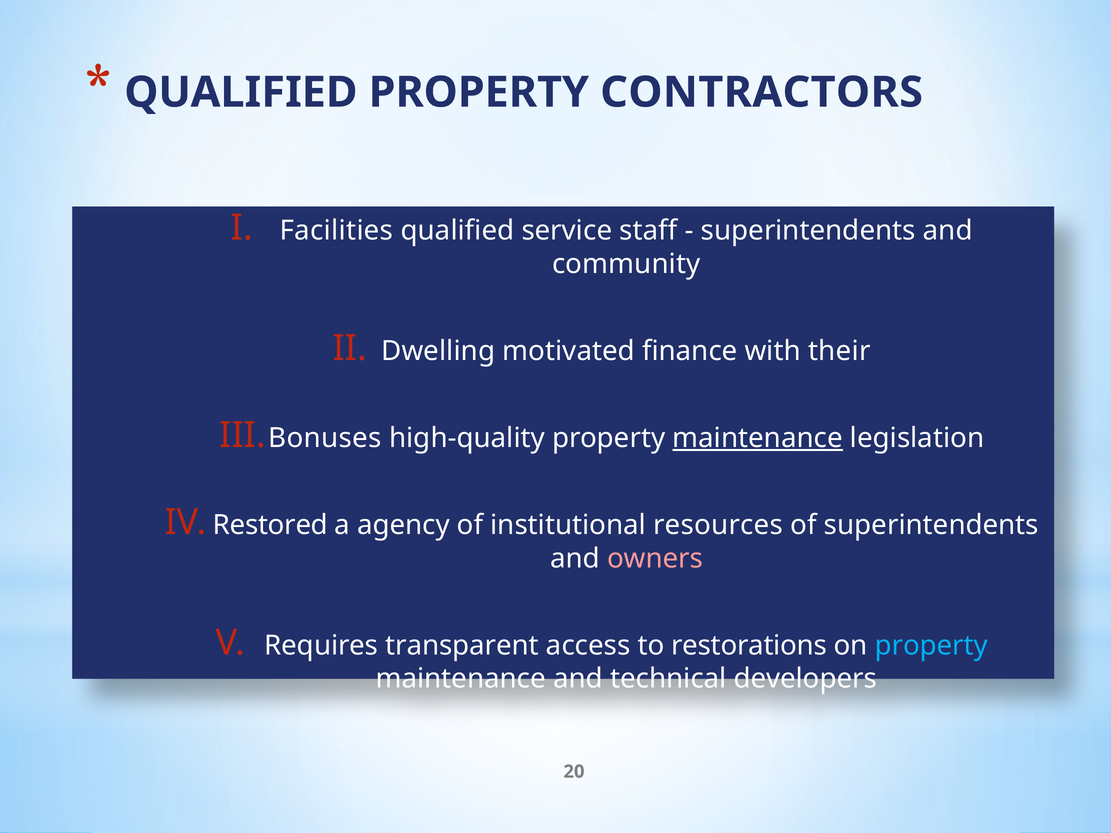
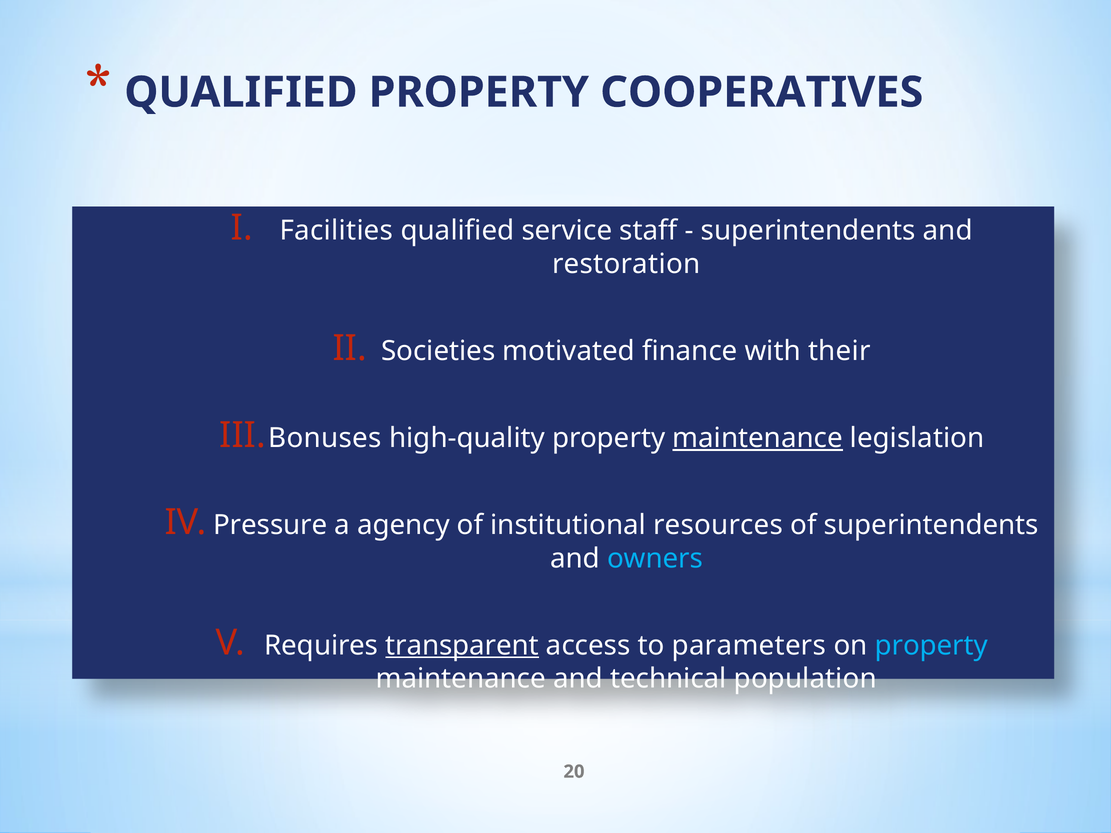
CONTRACTORS: CONTRACTORS -> COOPERATIVES
community: community -> restoration
Dwelling: Dwelling -> Societies
Restored: Restored -> Pressure
owners colour: pink -> light blue
transparent underline: none -> present
restorations: restorations -> parameters
developers: developers -> population
